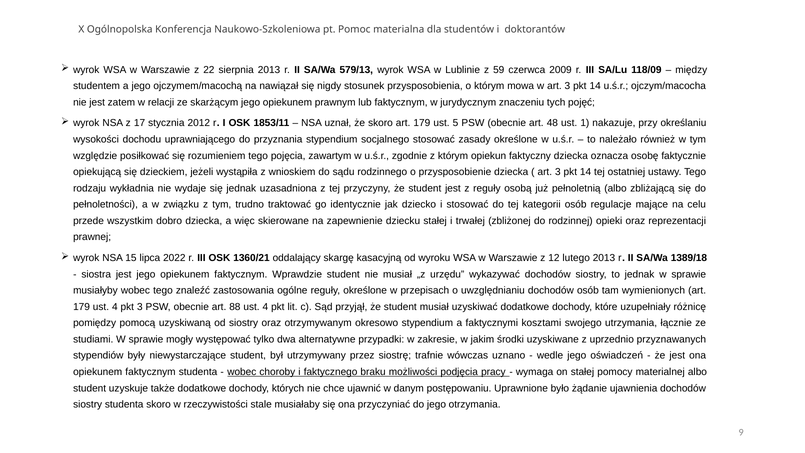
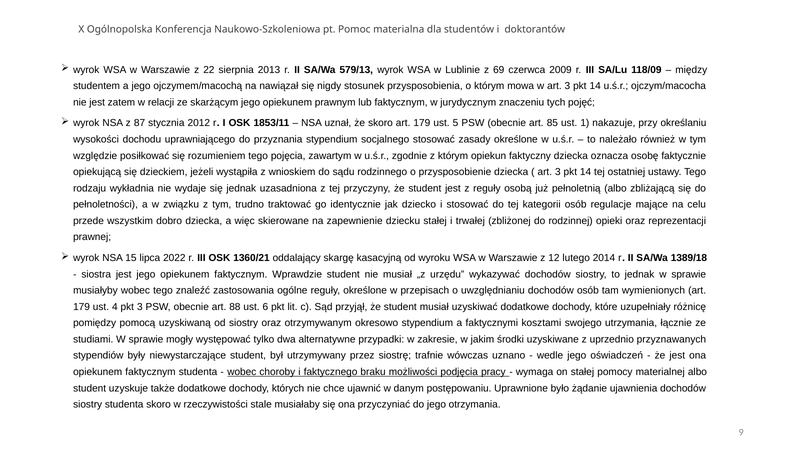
59: 59 -> 69
17: 17 -> 87
48: 48 -> 85
lutego 2013: 2013 -> 2014
88 ust 4: 4 -> 6
